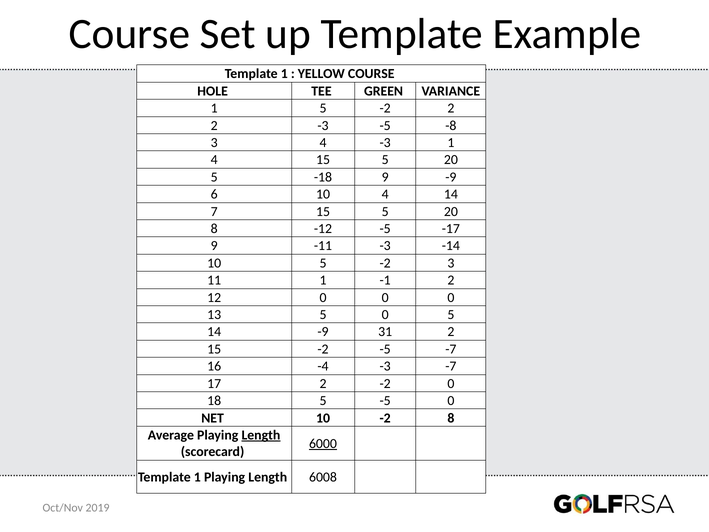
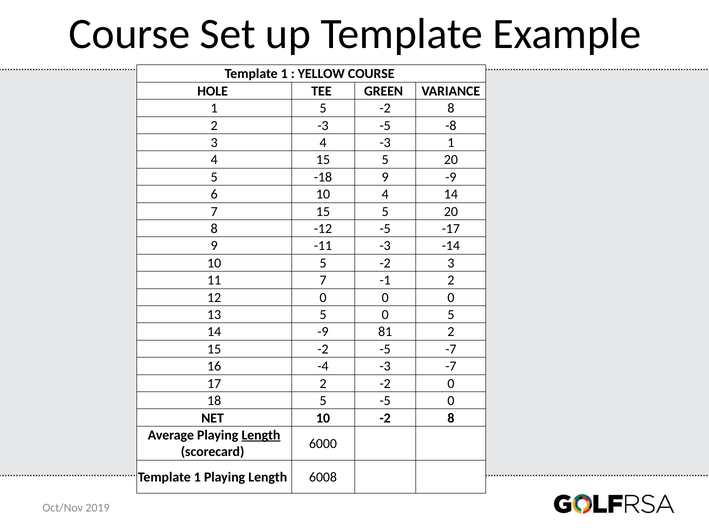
5 -2 2: 2 -> 8
11 1: 1 -> 7
31: 31 -> 81
6000 underline: present -> none
